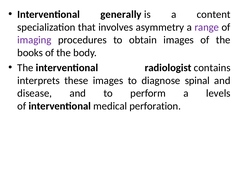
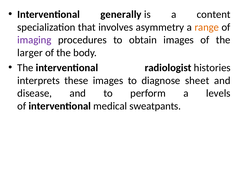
range colour: purple -> orange
books: books -> larger
contains: contains -> histories
spinal: spinal -> sheet
perforation: perforation -> sweatpants
